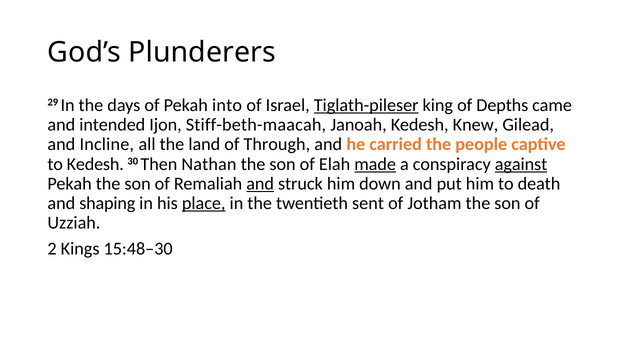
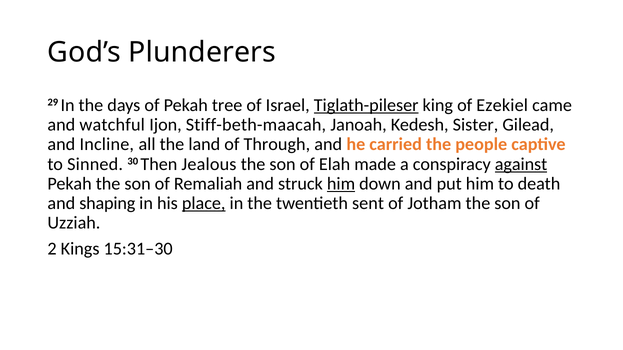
into: into -> tree
Depths: Depths -> Ezekiel
intended: intended -> watchful
Knew: Knew -> Sister
to Kedesh: Kedesh -> Sinned
Nathan: Nathan -> Jealous
made underline: present -> none
and at (260, 184) underline: present -> none
him at (341, 184) underline: none -> present
15:48–30: 15:48–30 -> 15:31–30
